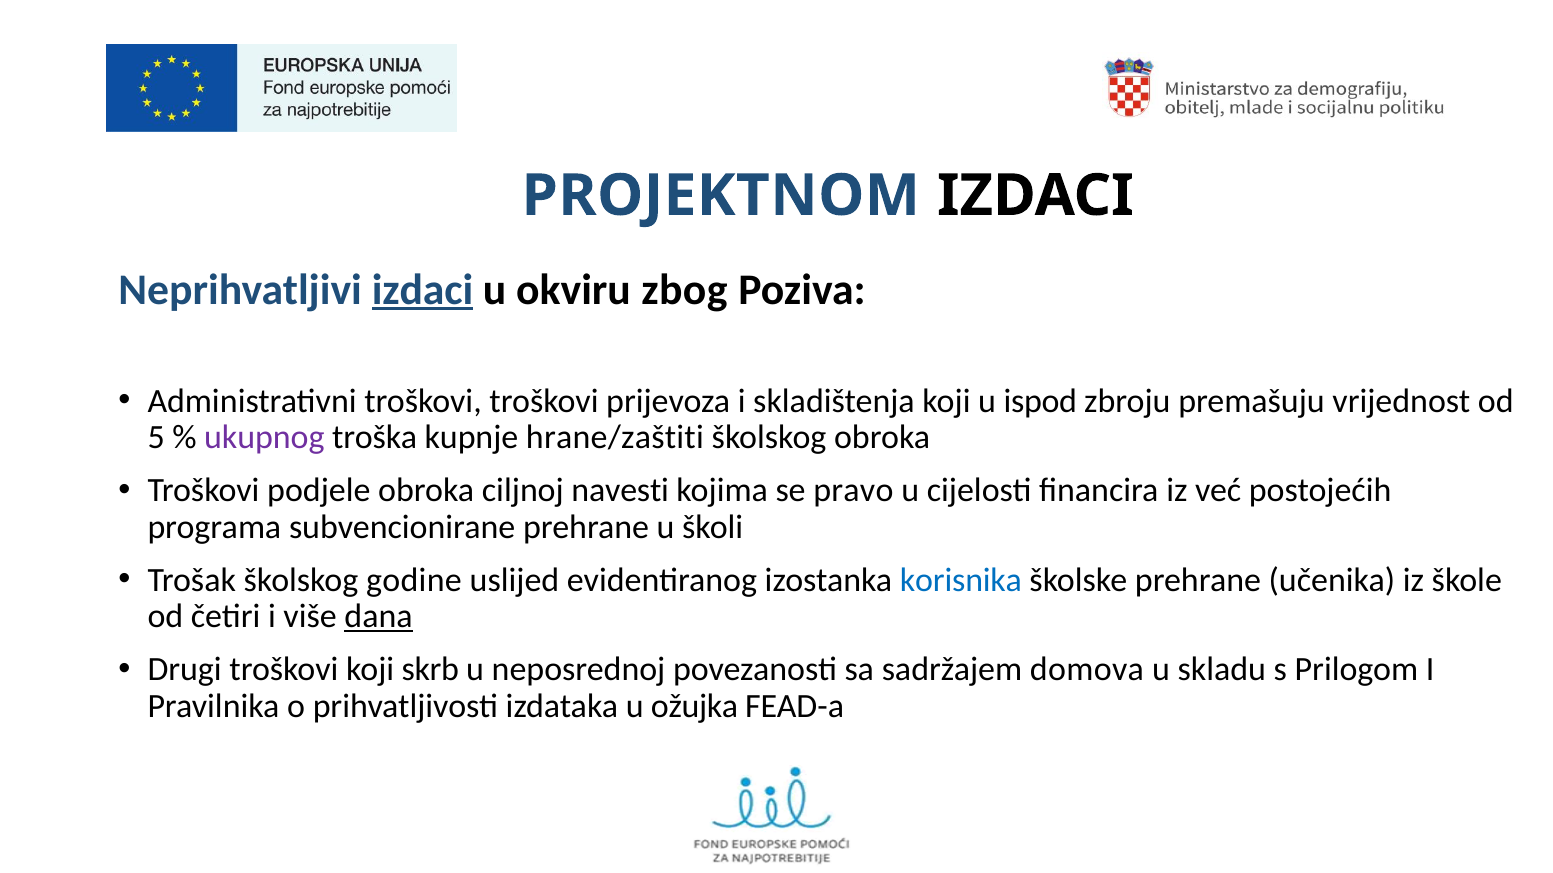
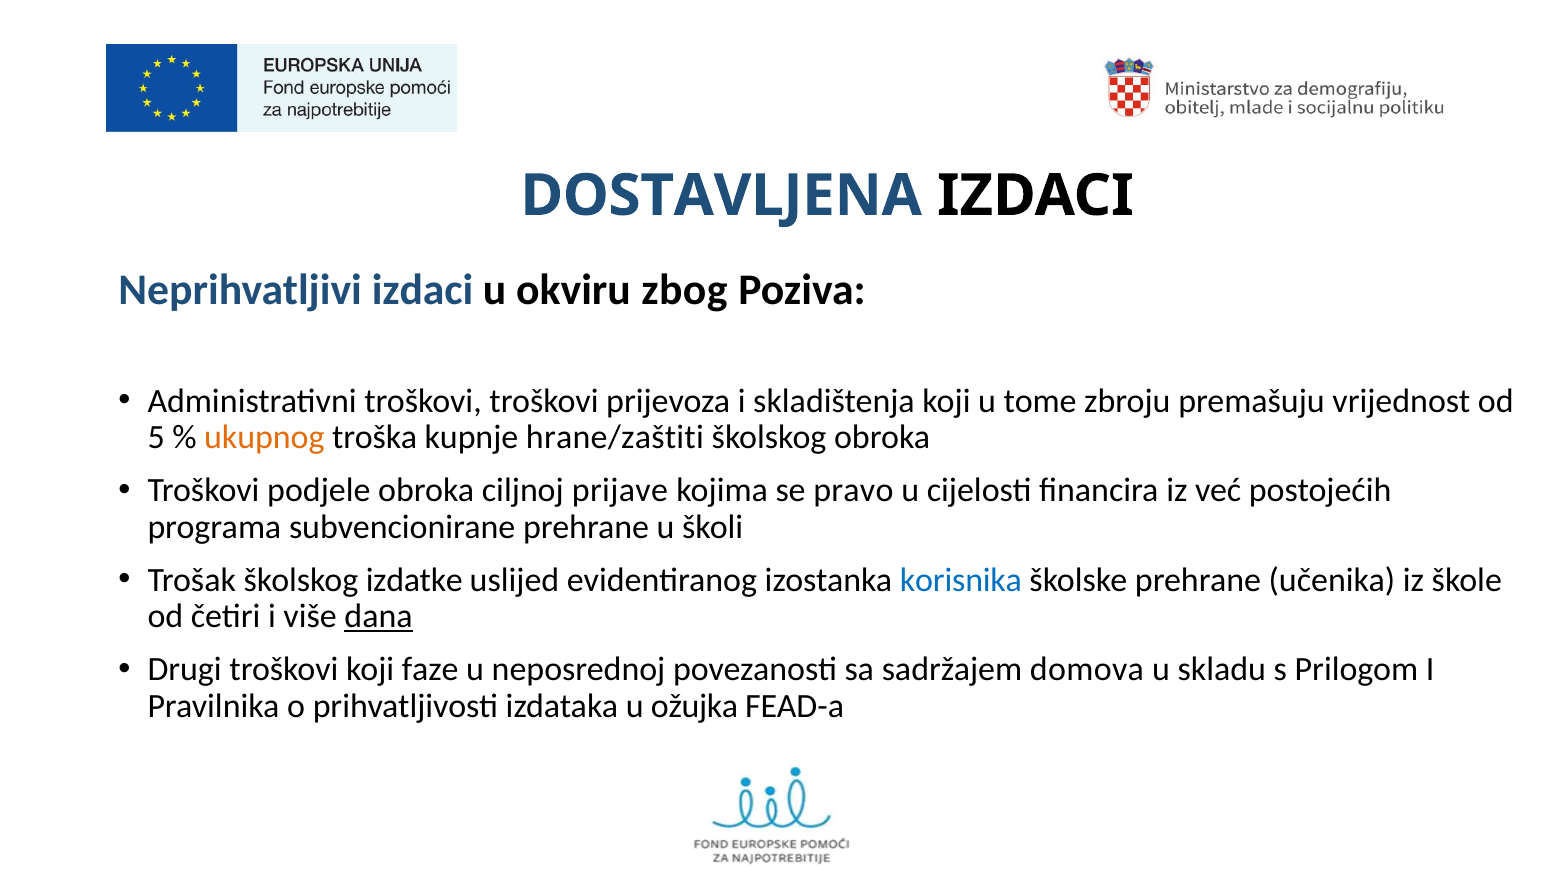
PROJEKTNOM: PROJEKTNOM -> DOSTAVLJENA
izdaci at (423, 290) underline: present -> none
ispod: ispod -> tome
ukupnog colour: purple -> orange
navesti: navesti -> prijave
godine: godine -> izdatke
skrb: skrb -> faze
